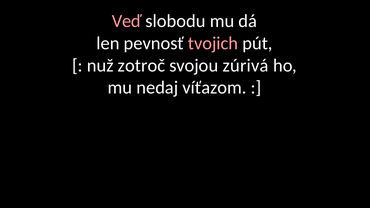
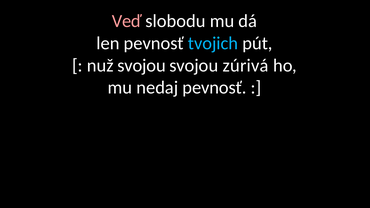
tvojich colour: pink -> light blue
nuž zotroč: zotroč -> svojou
nedaj víťazom: víťazom -> pevnosť
